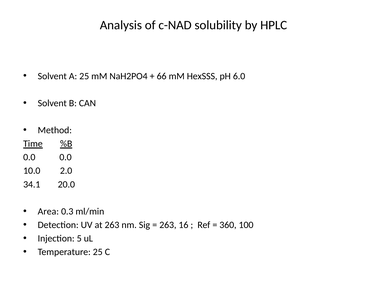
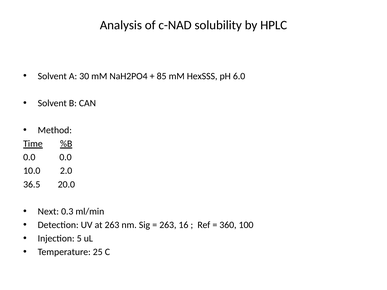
A 25: 25 -> 30
66: 66 -> 85
34.1: 34.1 -> 36.5
Area: Area -> Next
